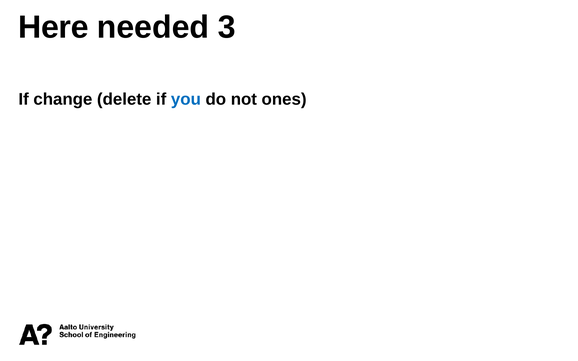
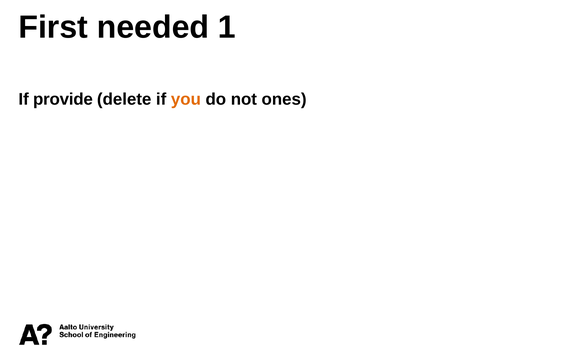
Here: Here -> First
3: 3 -> 1
change: change -> provide
you colour: blue -> orange
